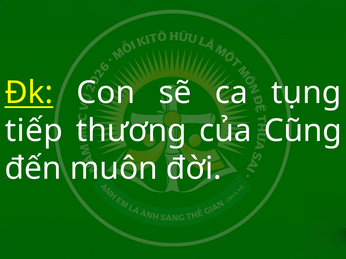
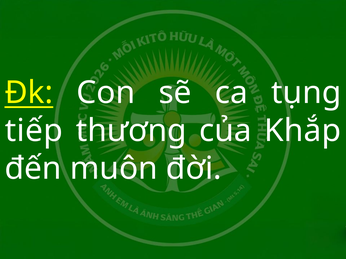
Cũng: Cũng -> Khắp
